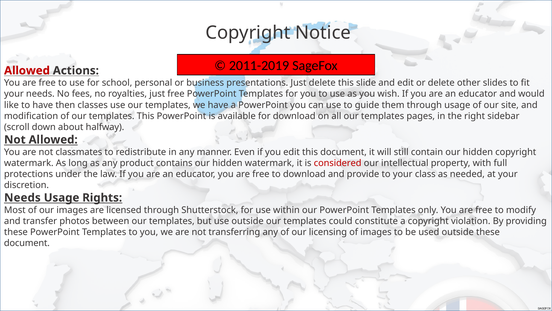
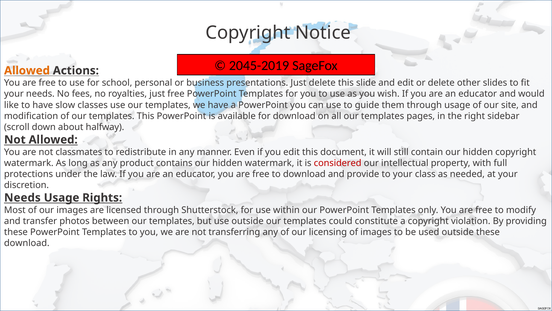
2011-2019: 2011-2019 -> 2045-2019
Allowed at (27, 71) colour: red -> orange
then: then -> slow
document at (27, 243): document -> download
